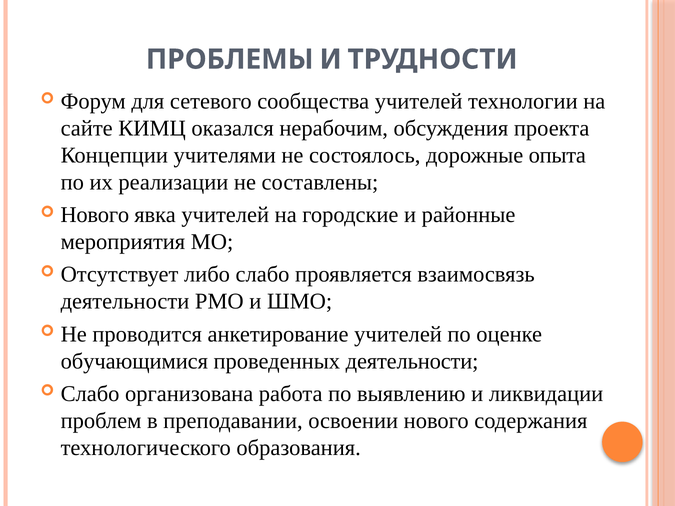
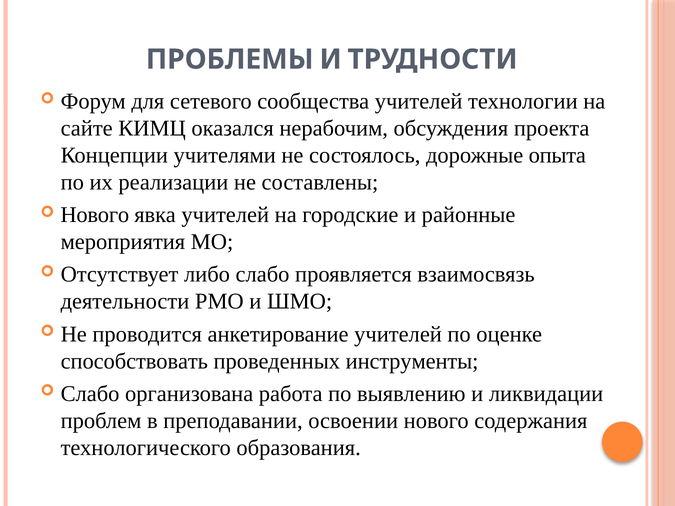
обучающимися: обучающимися -> способствовать
проведенных деятельности: деятельности -> инструменты
